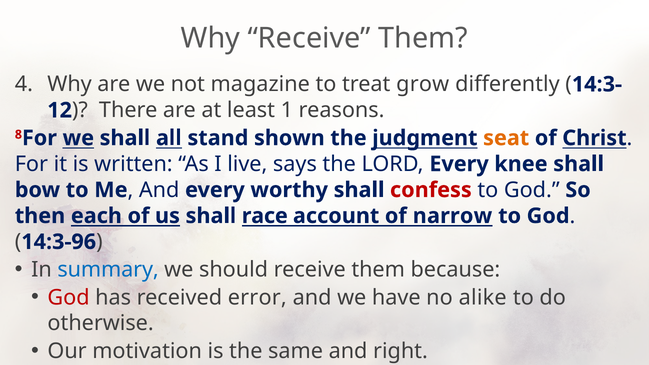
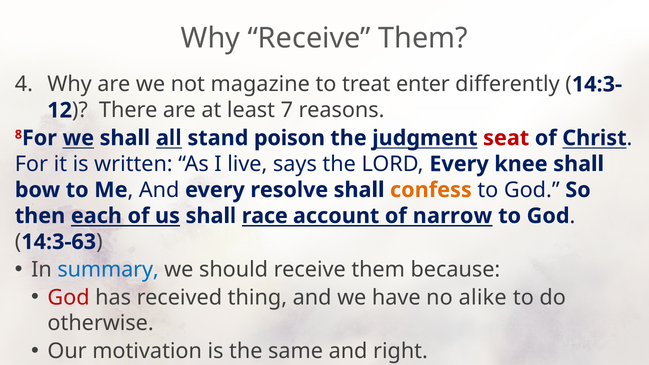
grow: grow -> enter
1: 1 -> 7
shown: shown -> poison
seat colour: orange -> red
worthy: worthy -> resolve
confess colour: red -> orange
14:3-96: 14:3-96 -> 14:3-63
error: error -> thing
